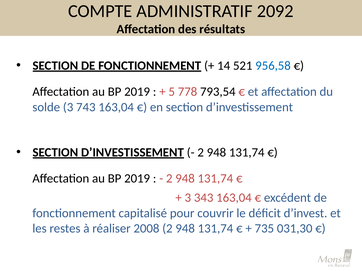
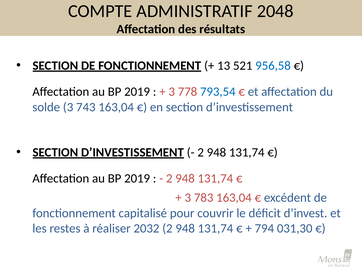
2092: 2092 -> 2048
14: 14 -> 13
5 at (172, 92): 5 -> 3
793,54 colour: black -> blue
343: 343 -> 783
2008: 2008 -> 2032
735: 735 -> 794
